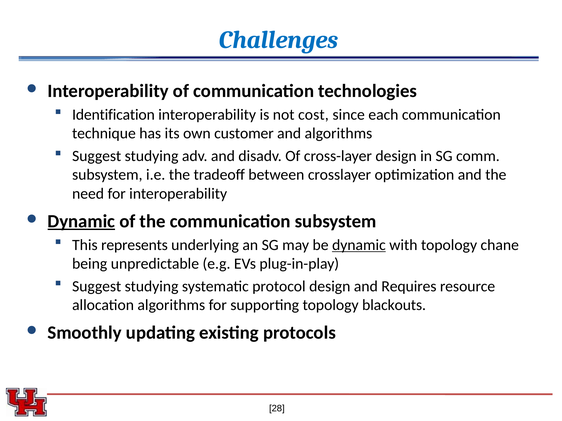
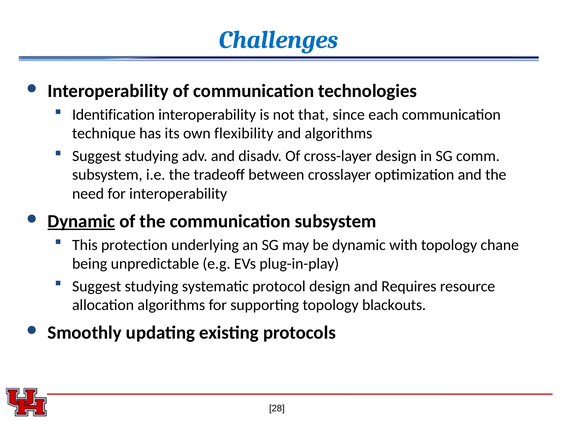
cost: cost -> that
customer: customer -> flexibility
represents: represents -> protection
dynamic at (359, 245) underline: present -> none
